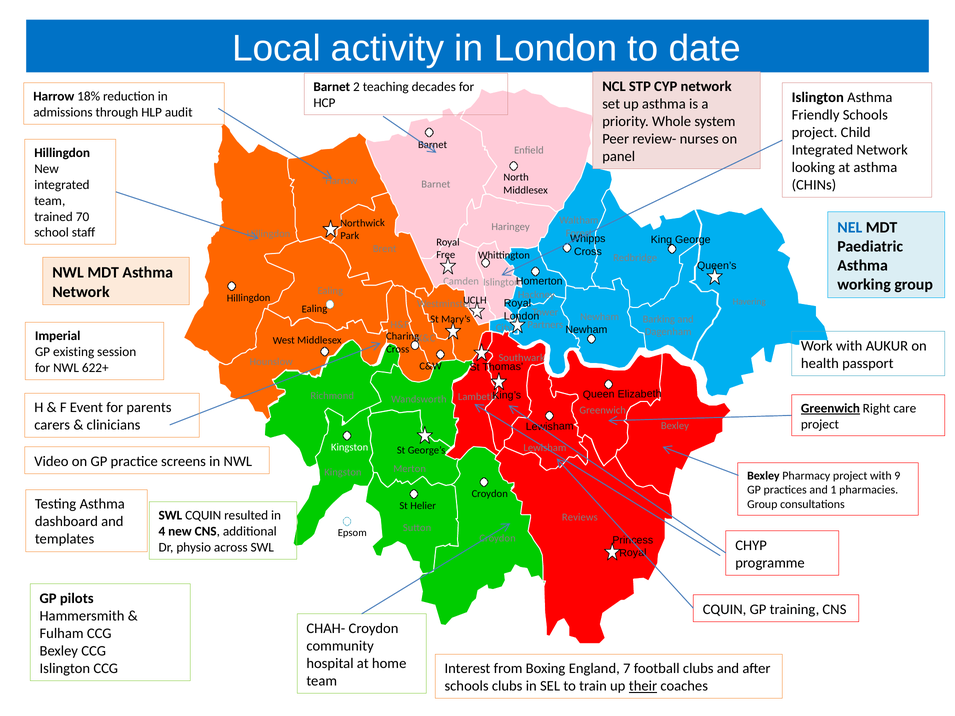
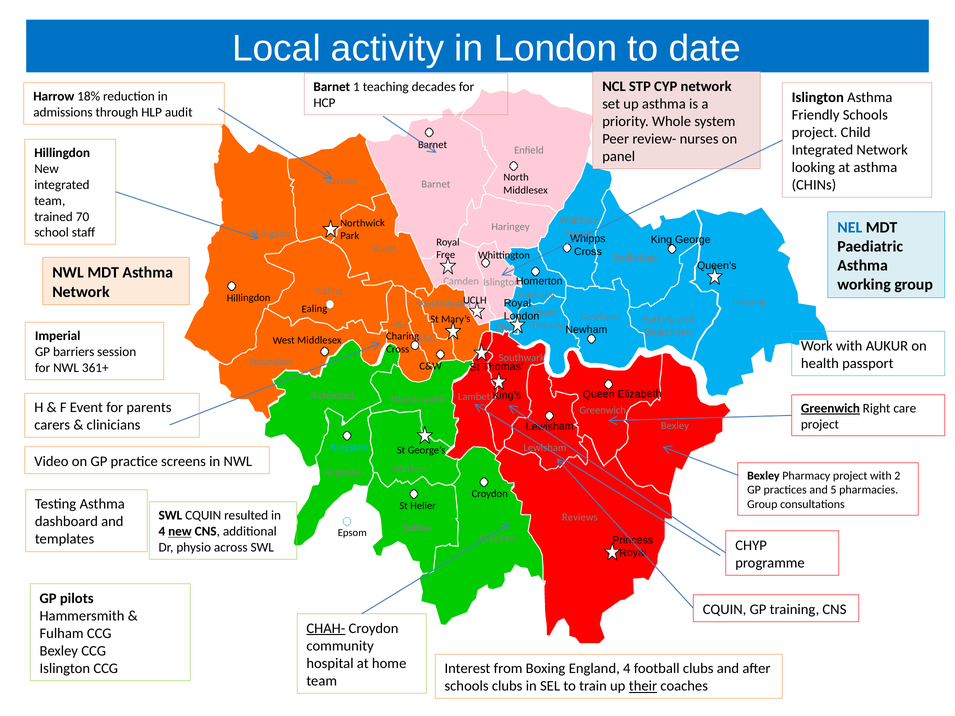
Barnet 2: 2 -> 1
Partners: Partners -> Therapy
existing: existing -> barriers
622+: 622+ -> 361+
Kingston at (350, 447) colour: white -> light blue
with 9: 9 -> 2
and 1: 1 -> 5
new at (180, 532) underline: none -> present
CHAH- underline: none -> present
England 7: 7 -> 4
